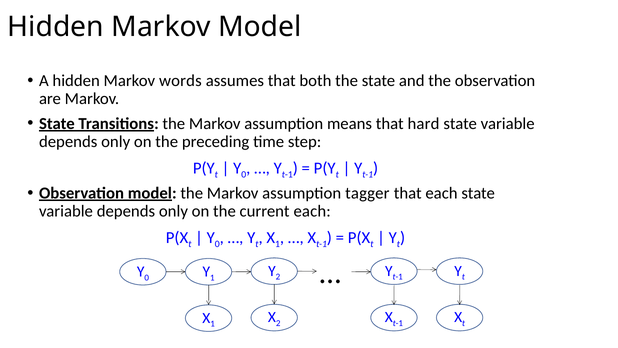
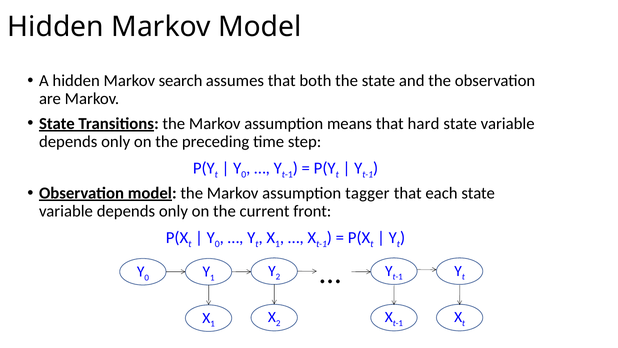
words: words -> search
current each: each -> front
